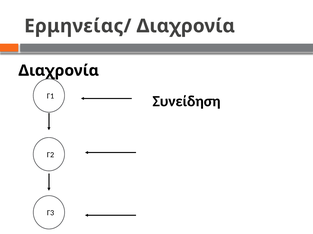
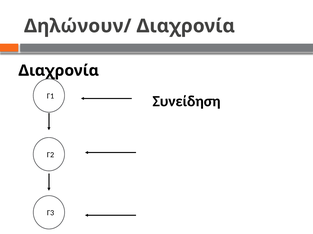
Ερμηνείας/: Ερμηνείας/ -> Δηλώνουν/
